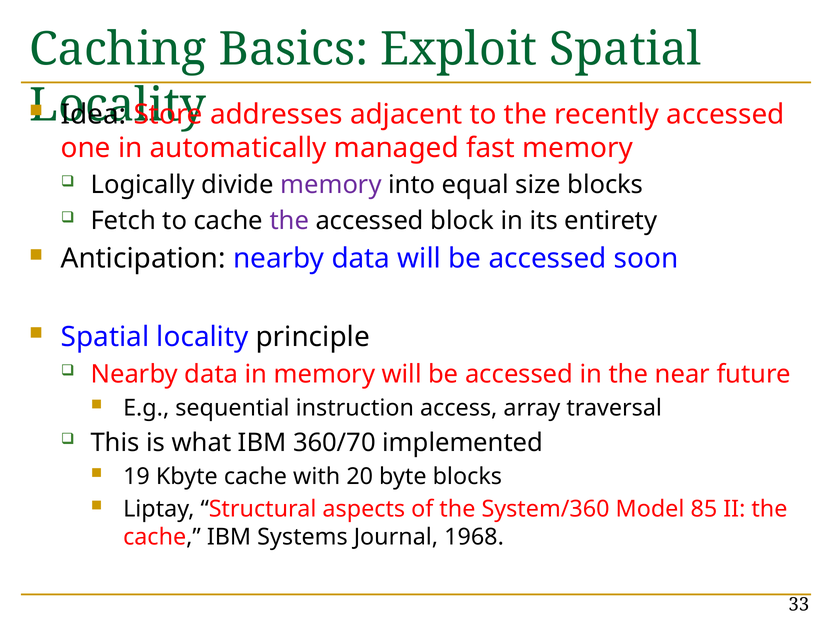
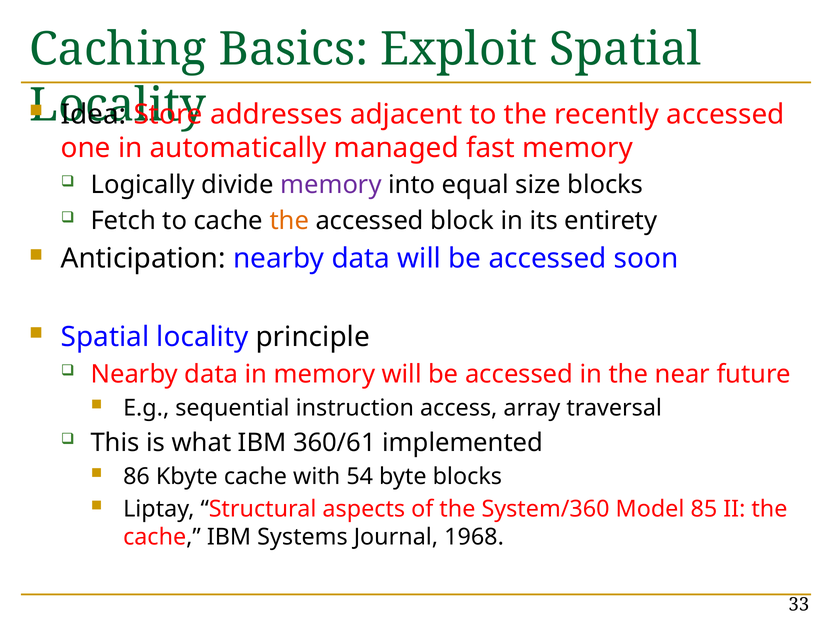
the at (289, 221) colour: purple -> orange
360/70: 360/70 -> 360/61
19: 19 -> 86
20: 20 -> 54
